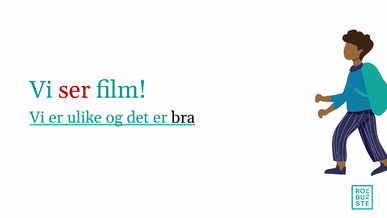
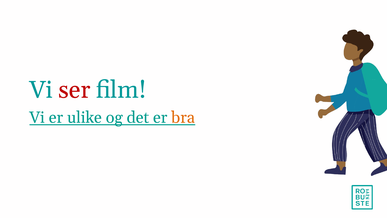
bra colour: black -> orange
